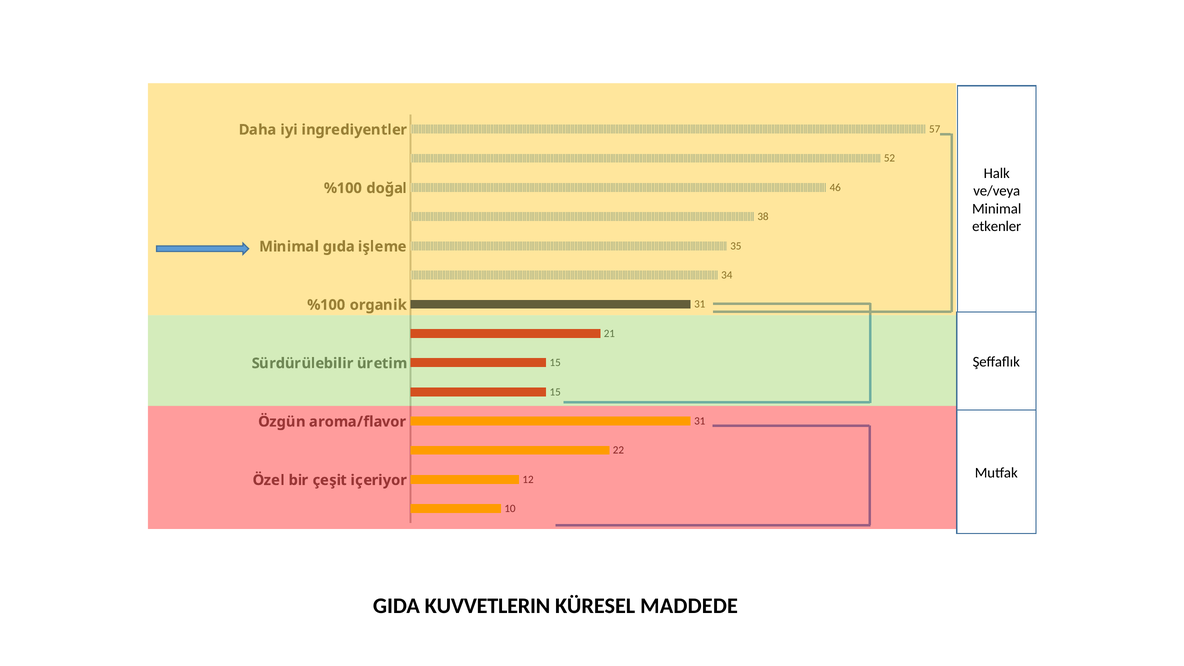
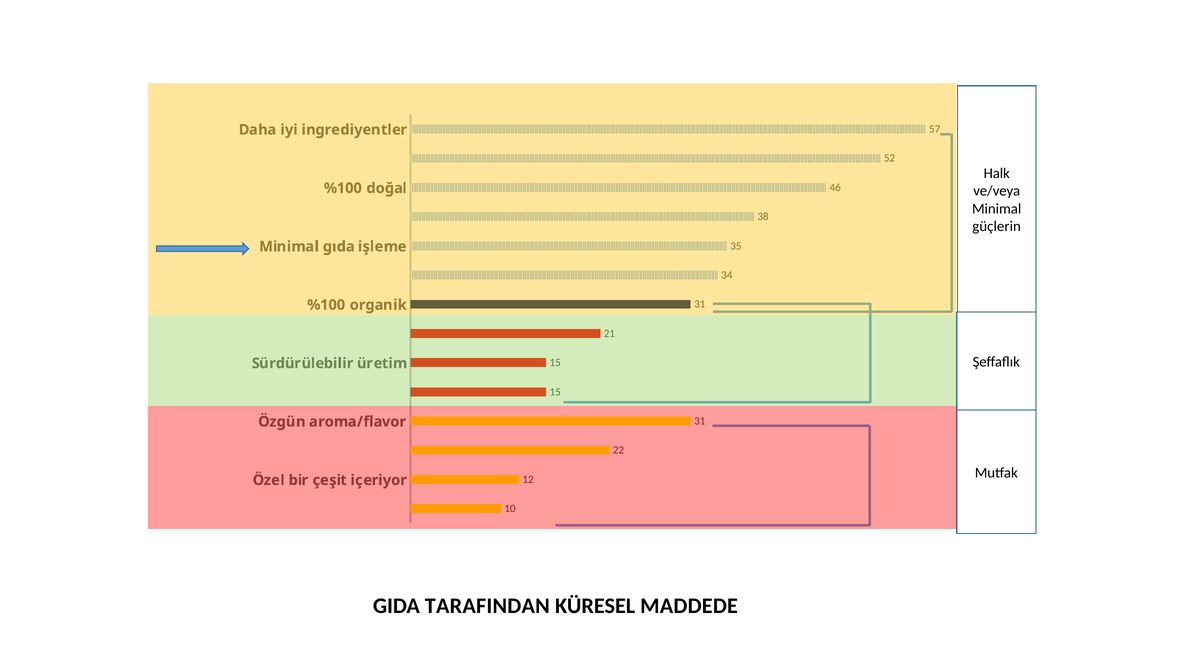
etkenler: etkenler -> güçlerin
KUVVETLERIN: KUVVETLERIN -> TARAFINDAN
